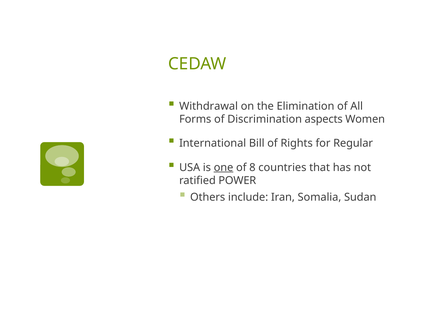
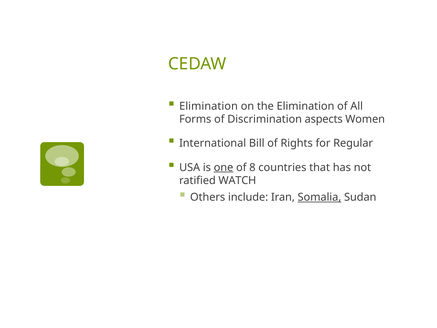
Withdrawal at (209, 106): Withdrawal -> Elimination
POWER: POWER -> WATCH
Somalia underline: none -> present
